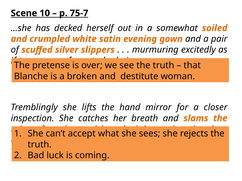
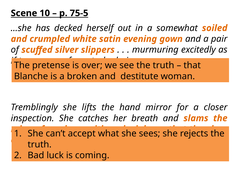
75-7: 75-7 -> 75-5
